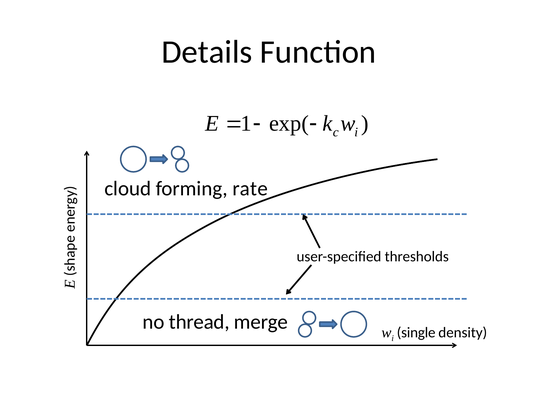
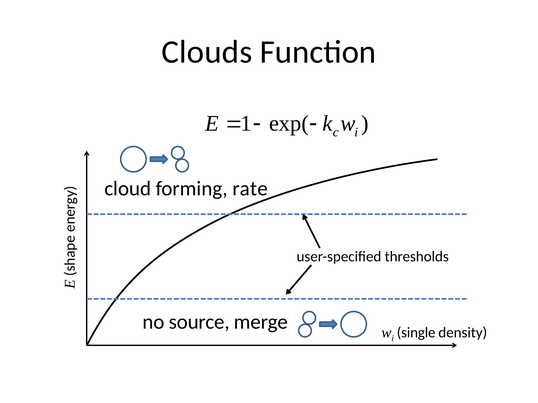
Details: Details -> Clouds
thread: thread -> source
